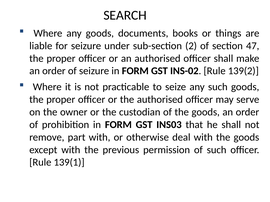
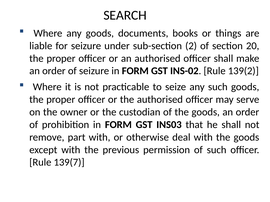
47: 47 -> 20
139(1: 139(1 -> 139(7
